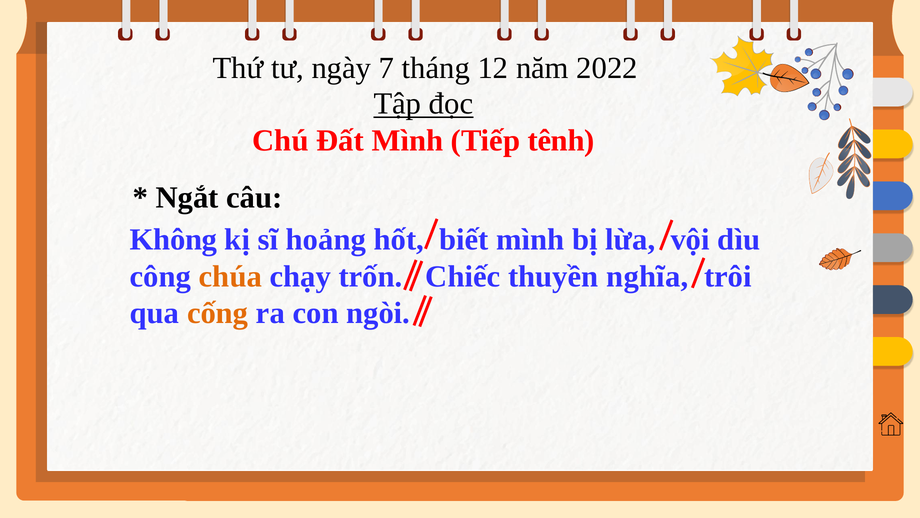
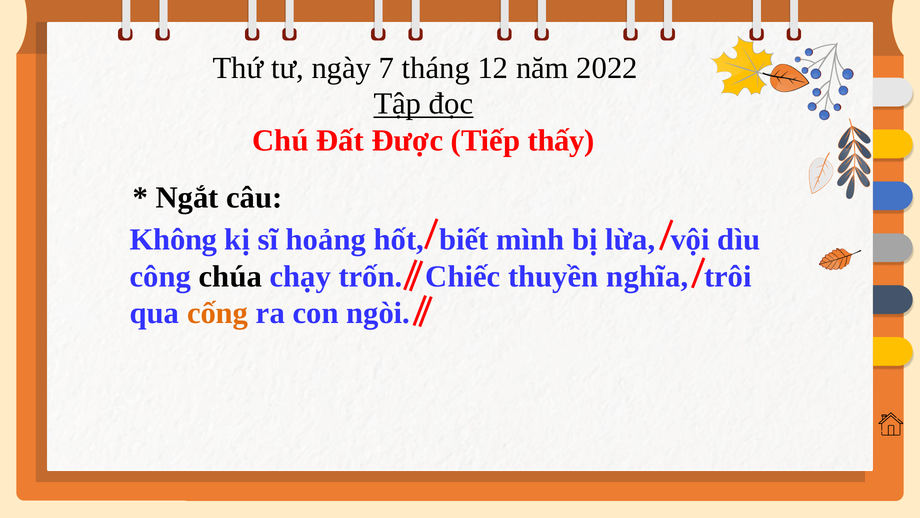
Đất Mình: Mình -> Được
tênh: tênh -> thấy
chúa colour: orange -> black
